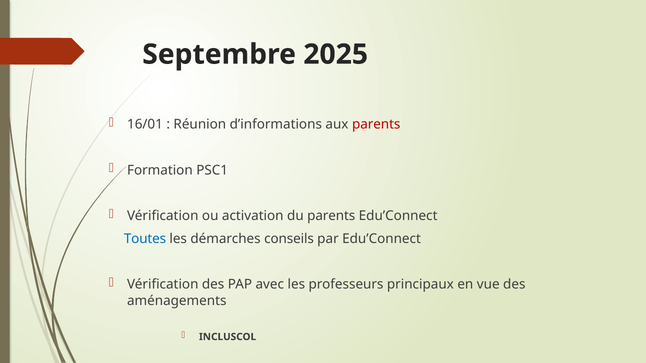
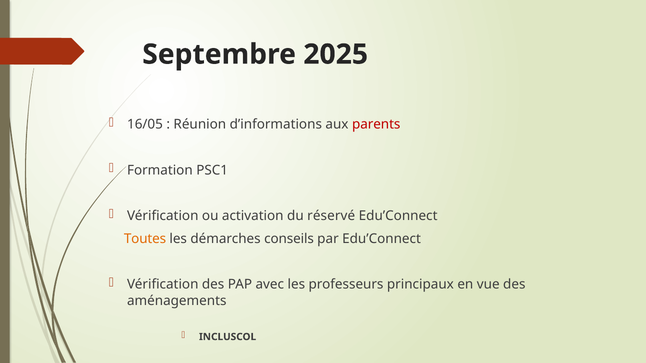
16/01: 16/01 -> 16/05
du parents: parents -> réservé
Toutes colour: blue -> orange
